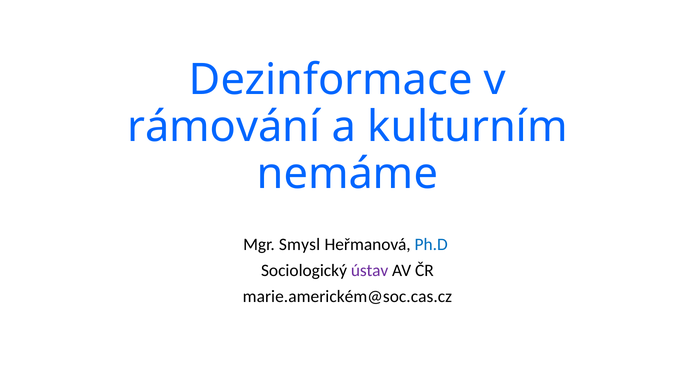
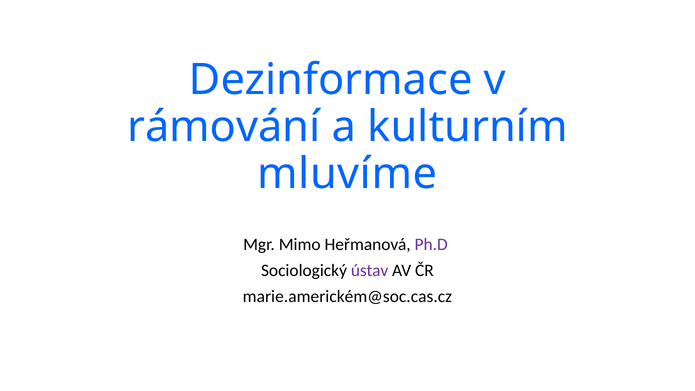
nemáme: nemáme -> mluvíme
Smysl: Smysl -> Mimo
Ph.D colour: blue -> purple
